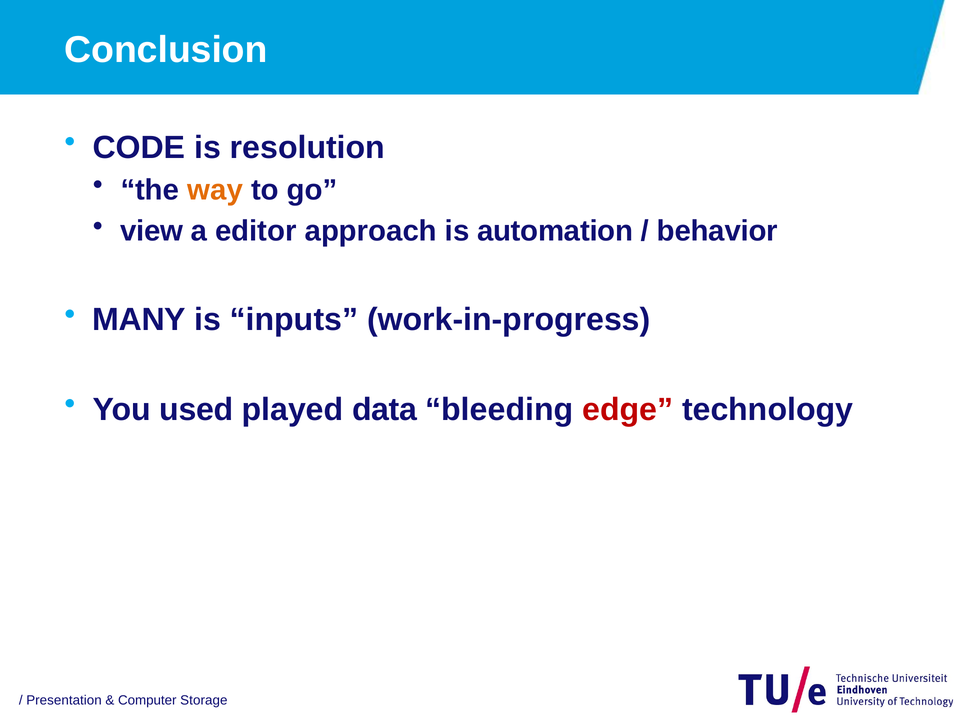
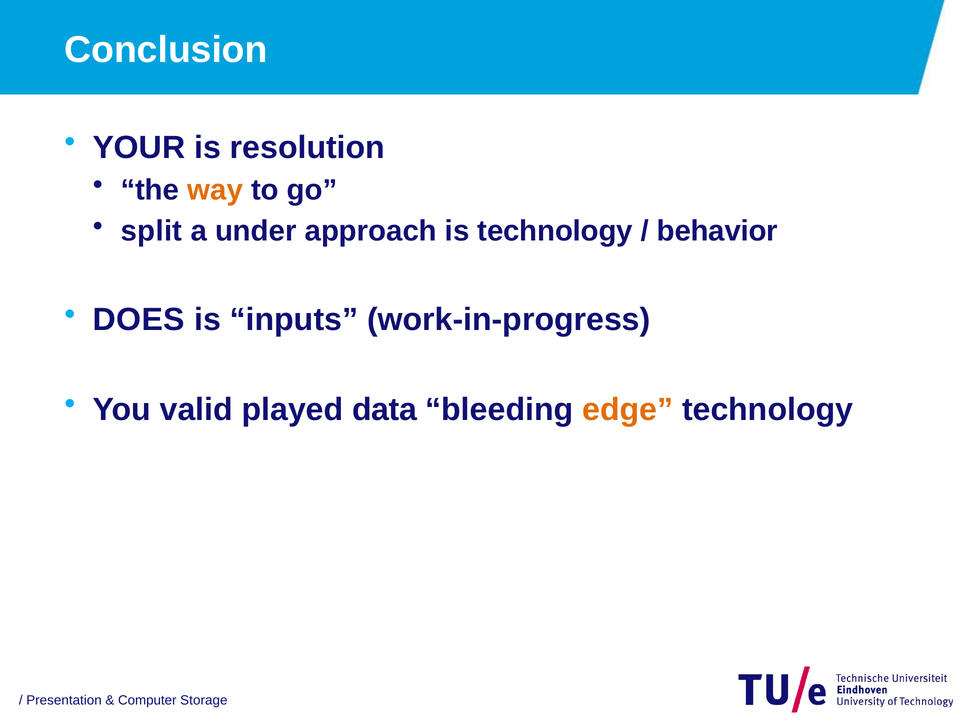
CODE: CODE -> YOUR
view: view -> split
editor: editor -> under
is automation: automation -> technology
MANY: MANY -> DOES
used: used -> valid
edge colour: red -> orange
